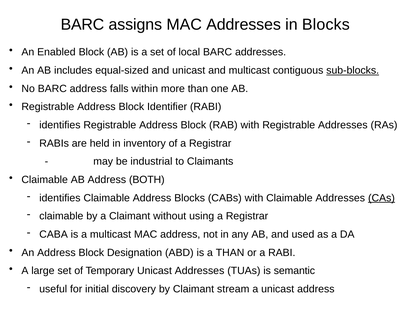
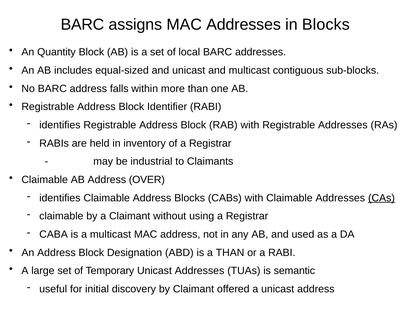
Enabled: Enabled -> Quantity
sub-blocks underline: present -> none
BOTH: BOTH -> OVER
stream: stream -> offered
